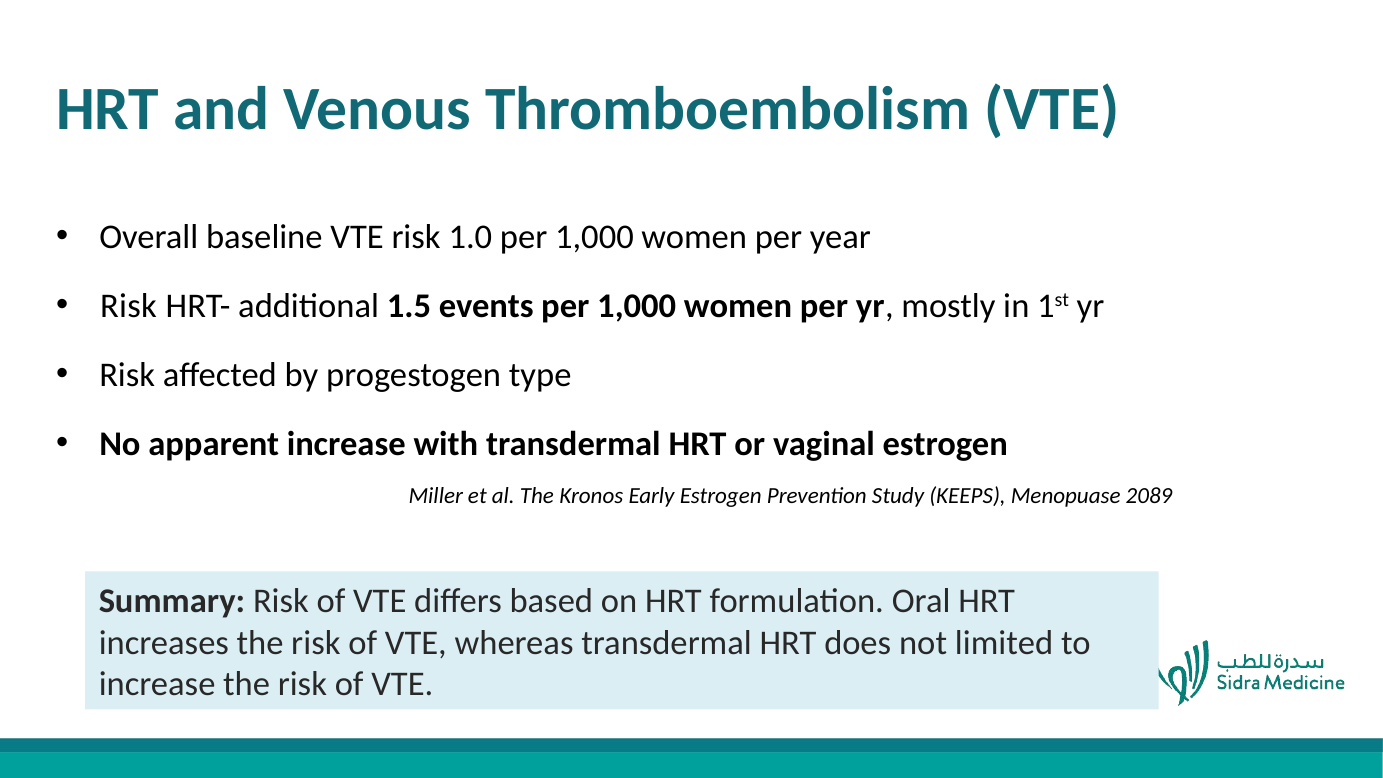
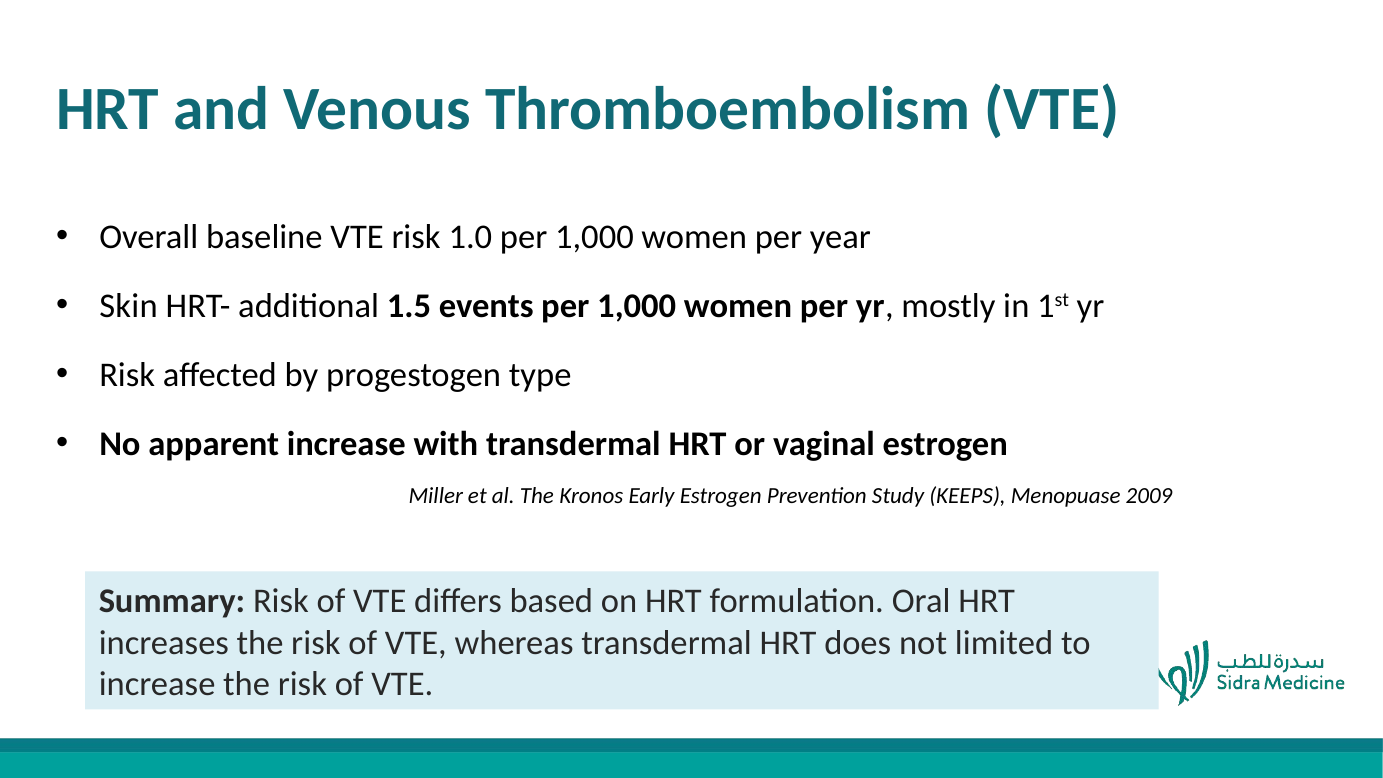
Risk at (128, 306): Risk -> Skin
2089: 2089 -> 2009
